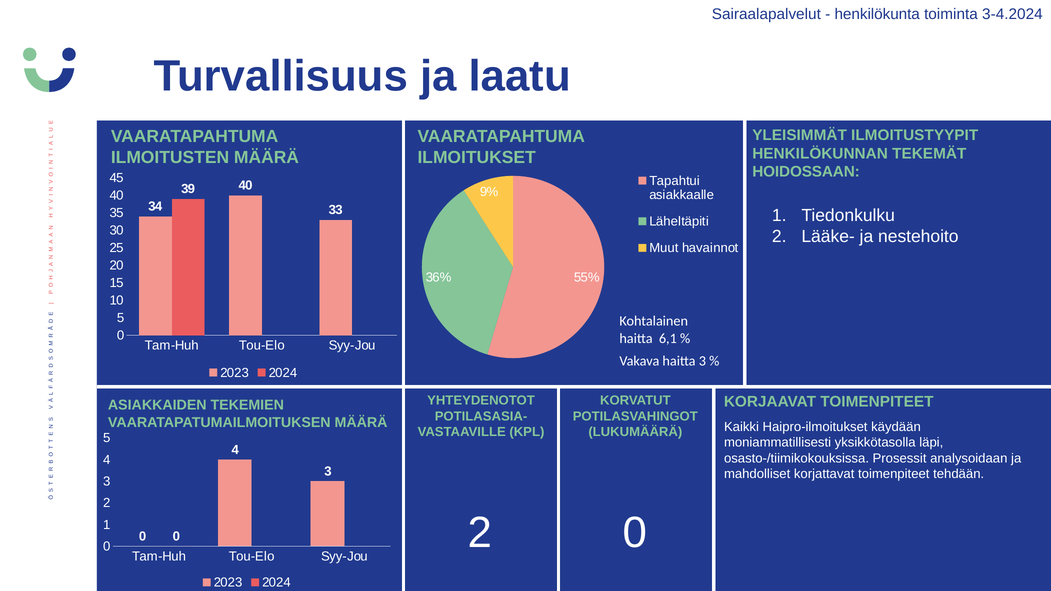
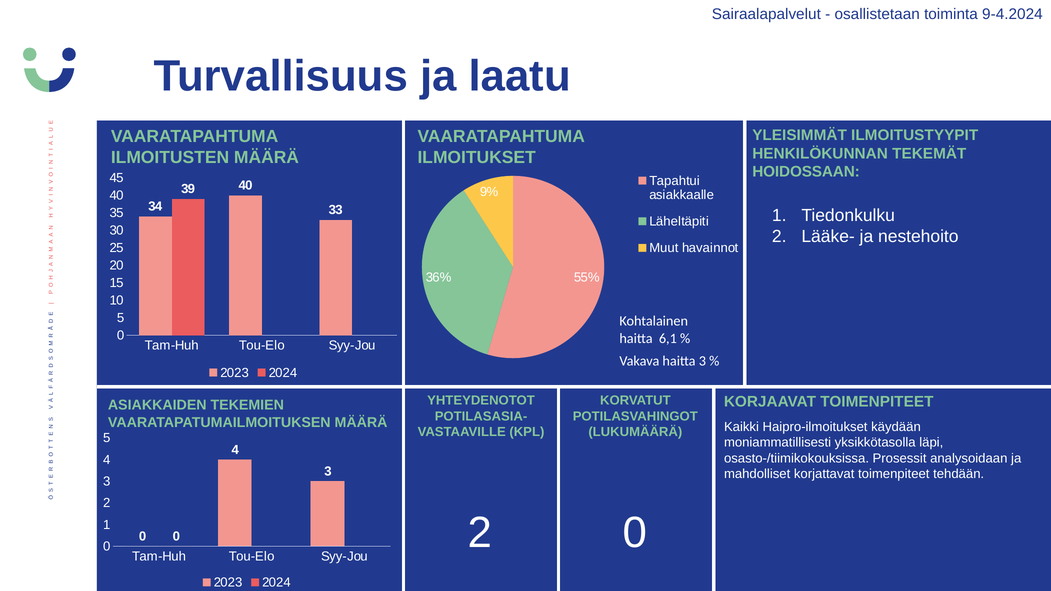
henkilökunta: henkilökunta -> osallistetaan
3-4.2024: 3-4.2024 -> 9-4.2024
